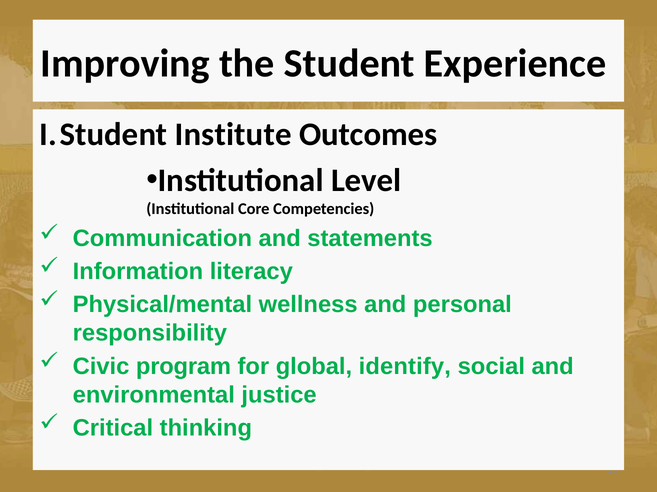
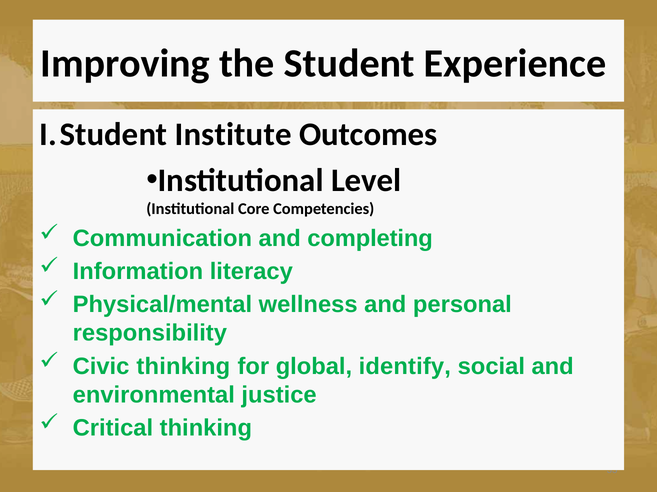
statements: statements -> completing
Civic program: program -> thinking
